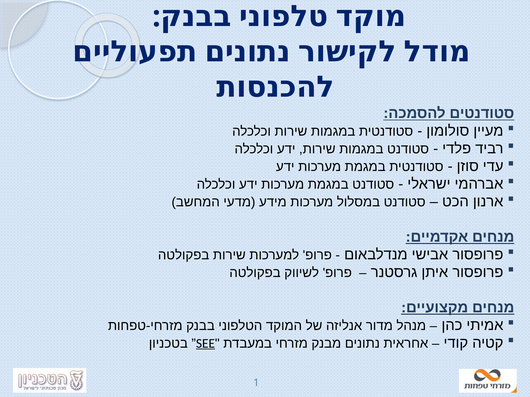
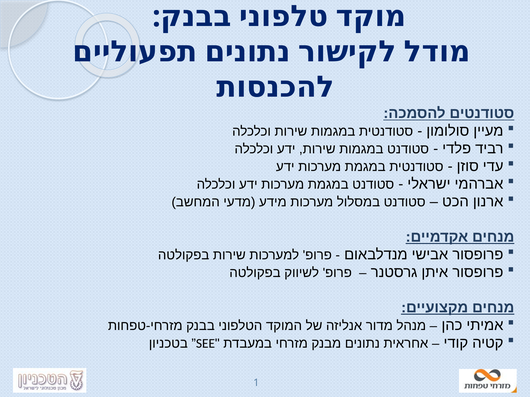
SEE underline: present -> none
